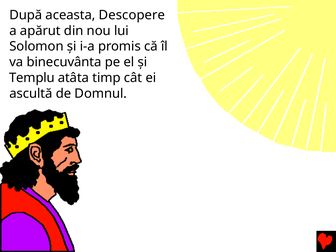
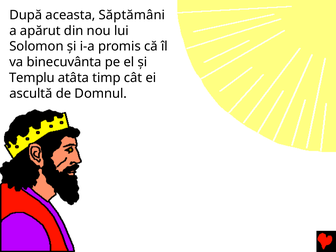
Descopere: Descopere -> Săptămâni
